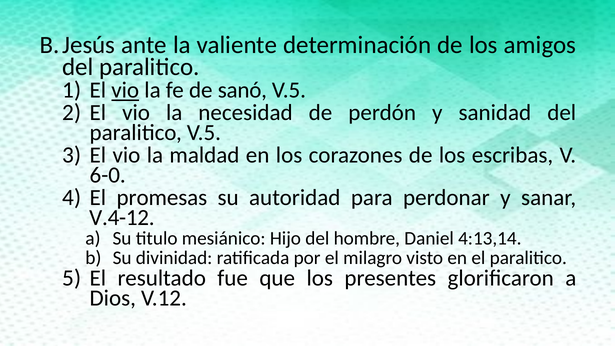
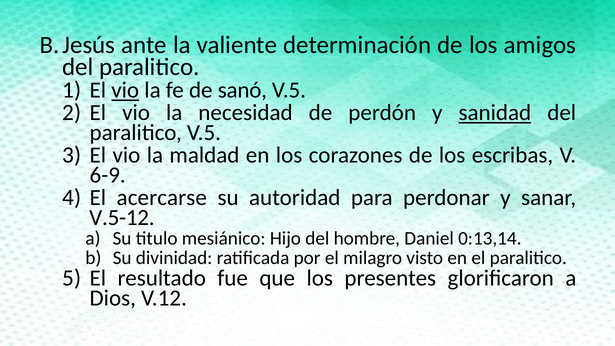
sanidad underline: none -> present
6-0: 6-0 -> 6-9
promesas: promesas -> acercarse
V.4-12: V.4-12 -> V.5-12
4:13,14: 4:13,14 -> 0:13,14
